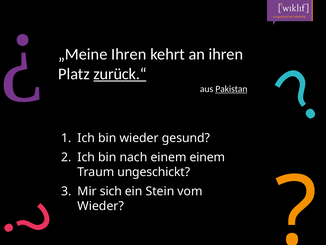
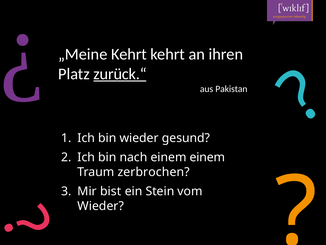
„Meine Ihren: Ihren -> Kehrt
Pakistan underline: present -> none
ungeschickt: ungeschickt -> zerbrochen
sich: sich -> bist
